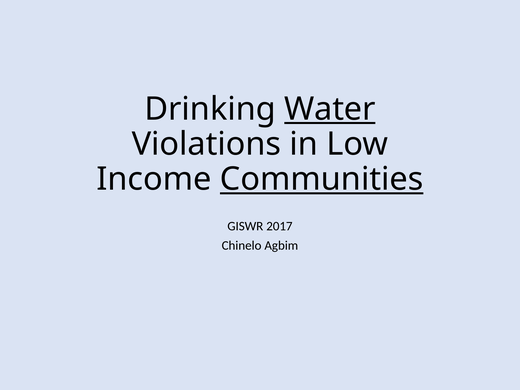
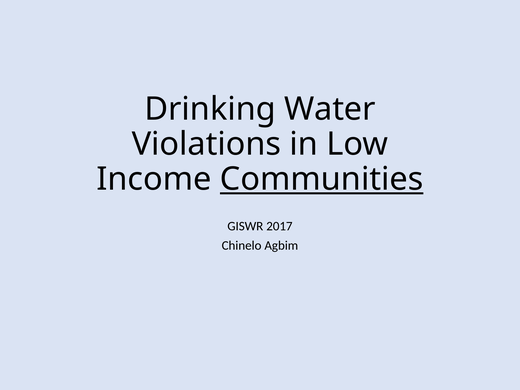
Water underline: present -> none
